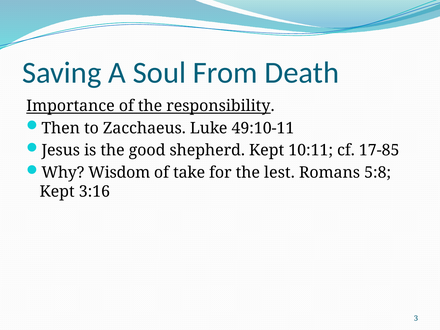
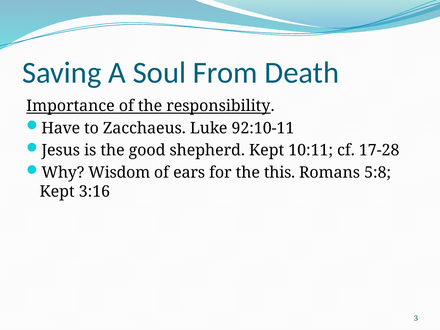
Then: Then -> Have
49:10-11: 49:10-11 -> 92:10-11
17-85: 17-85 -> 17-28
take: take -> ears
lest: lest -> this
